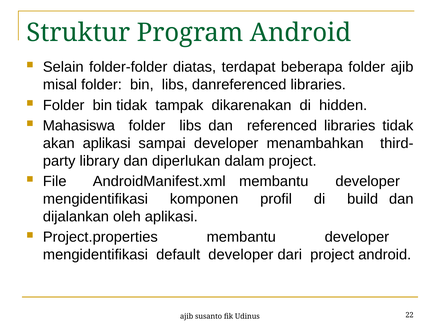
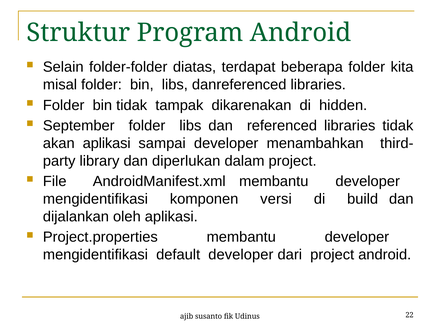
folder ajib: ajib -> kita
Mahasiswa: Mahasiswa -> September
profil: profil -> versi
